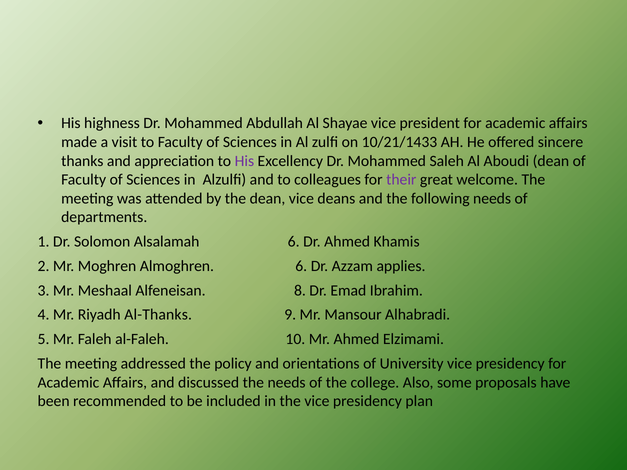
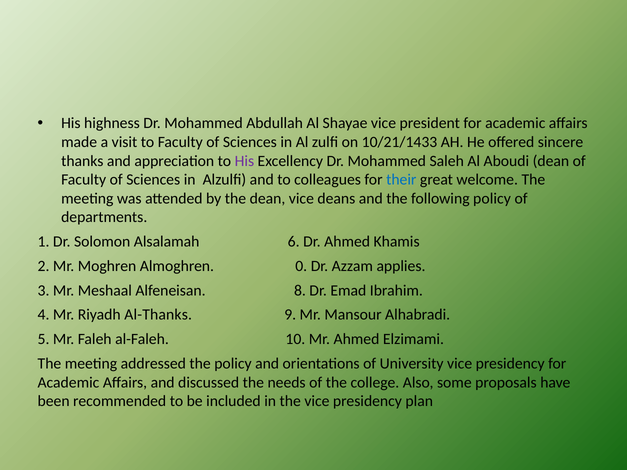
their colour: purple -> blue
following needs: needs -> policy
Almoghren 6: 6 -> 0
